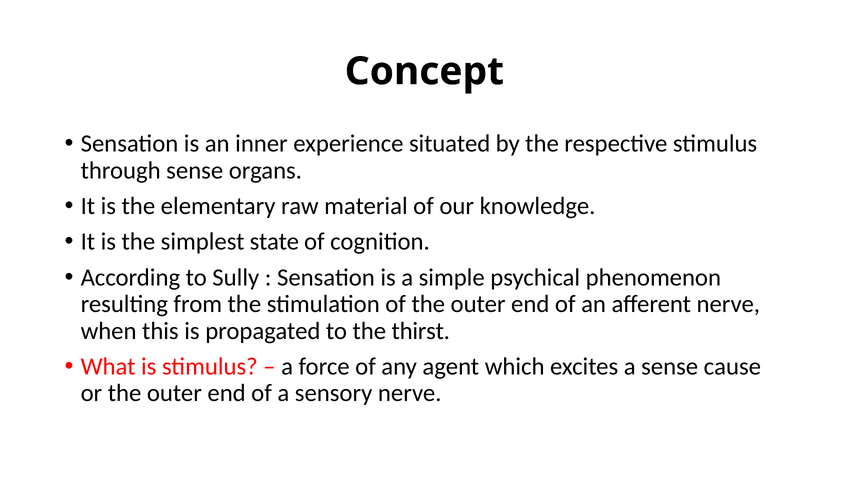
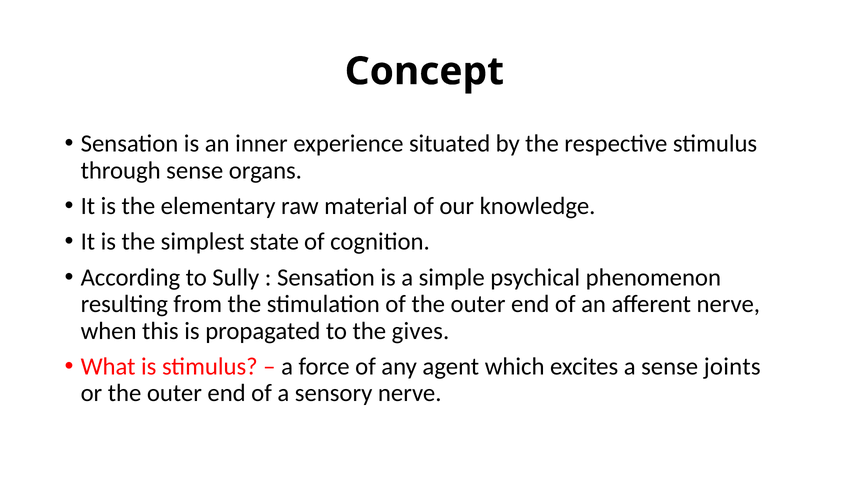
thirst: thirst -> gives
cause: cause -> joints
